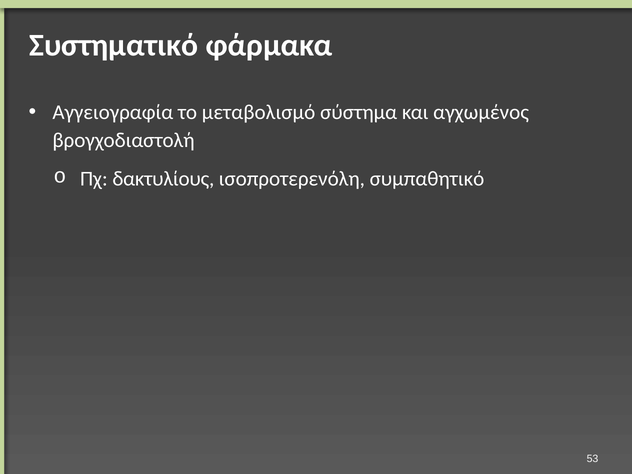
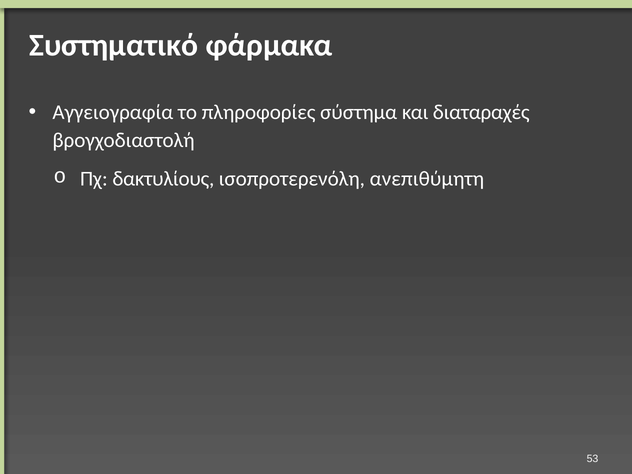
μεταβολισμό: μεταβολισμό -> πληροφορίες
αγχωμένος: αγχωμένος -> διαταραχές
συμπαθητικό: συμπαθητικό -> ανεπιθύμητη
